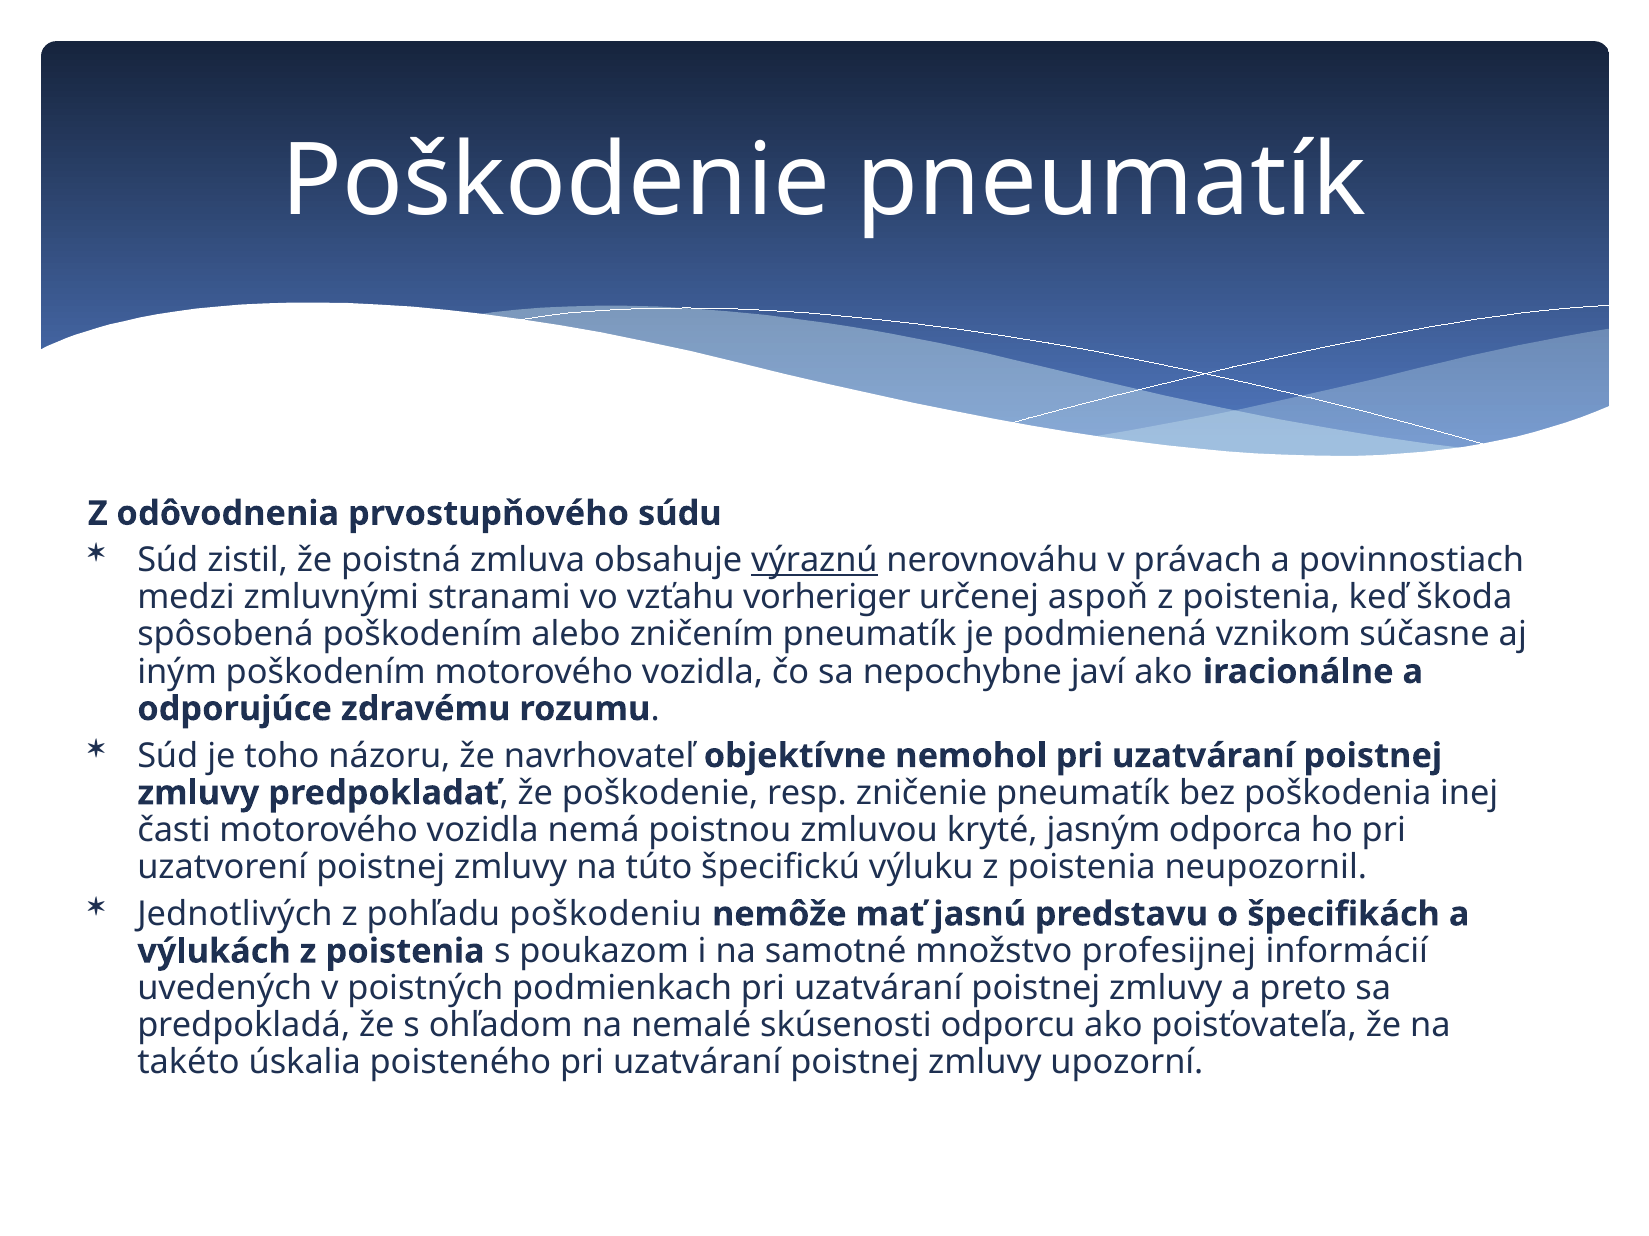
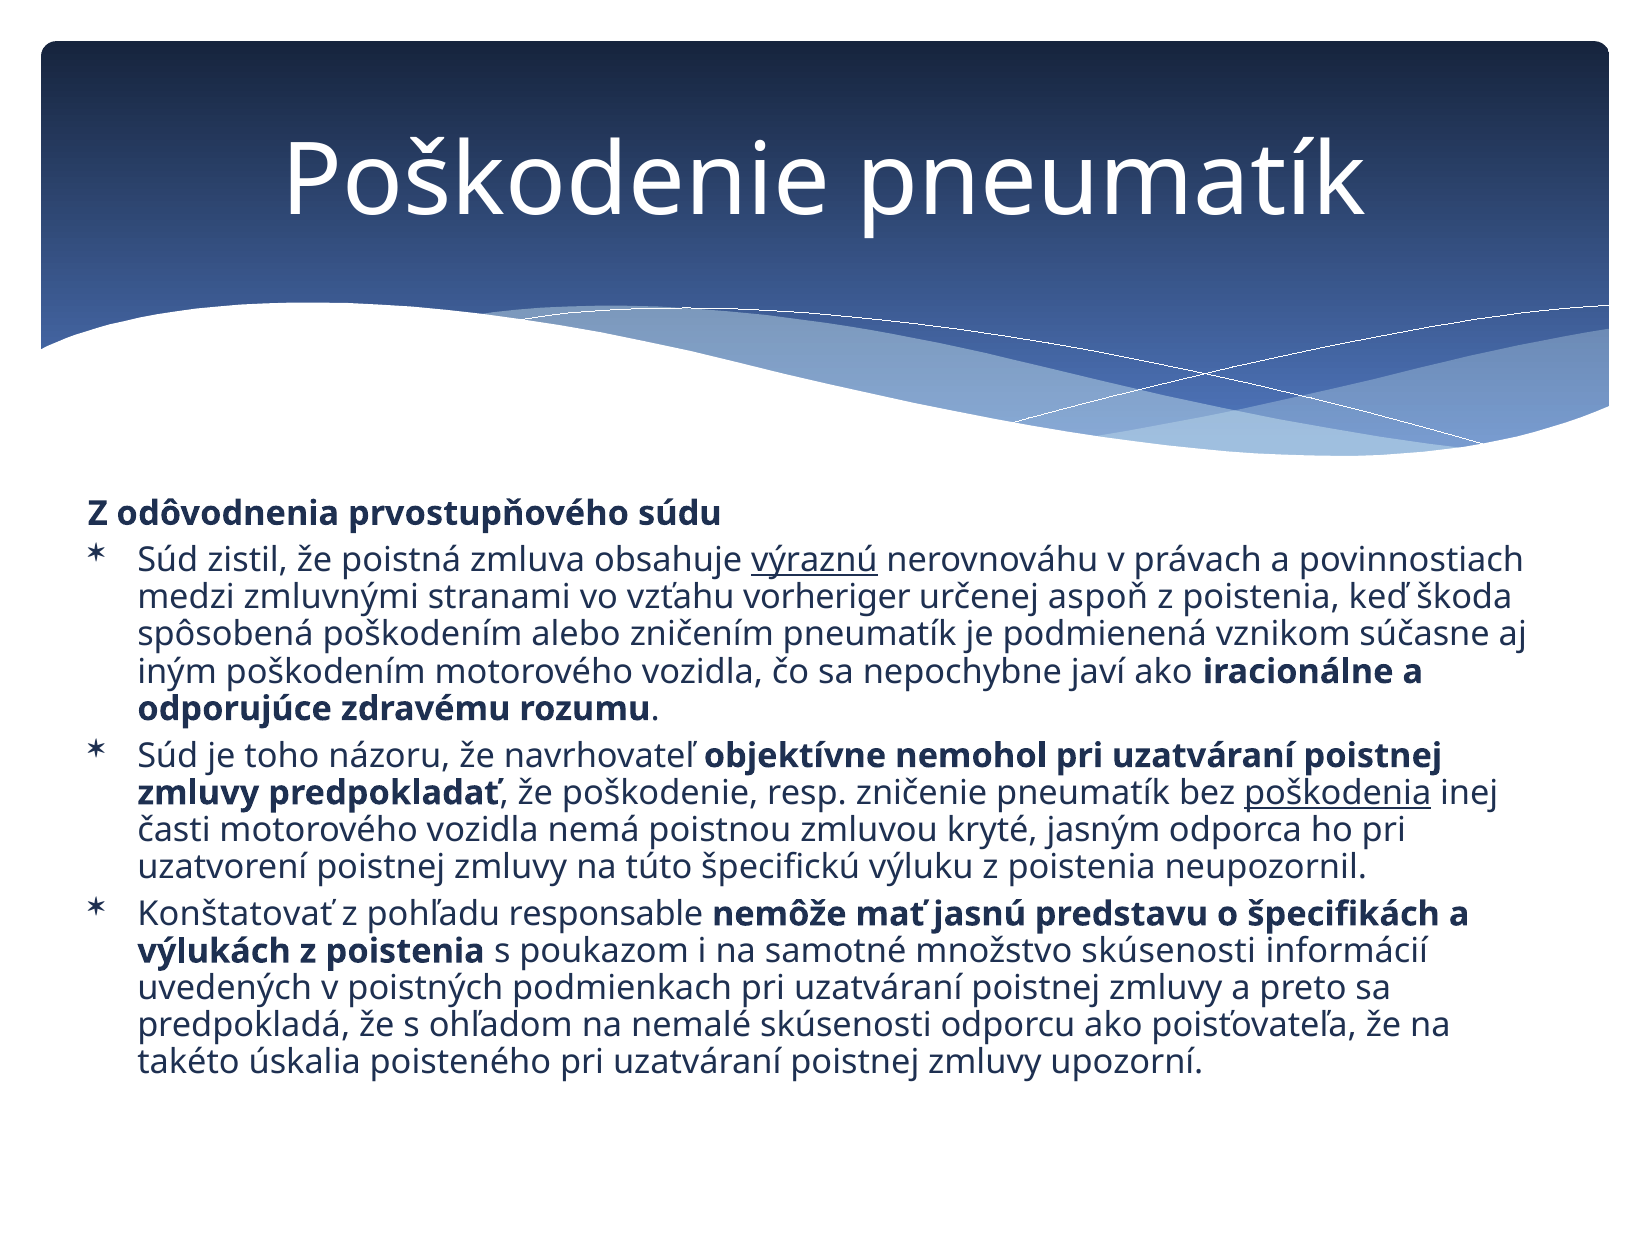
poškodenia underline: none -> present
Jednotlivých: Jednotlivých -> Konštatovať
poškodeniu: poškodeniu -> responsable
množstvo profesijnej: profesijnej -> skúsenosti
